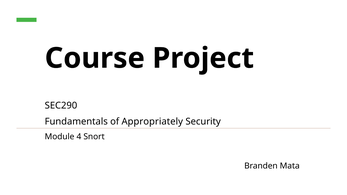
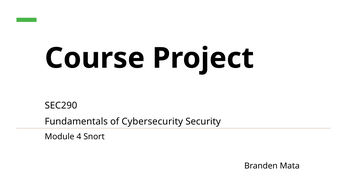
Appropriately: Appropriately -> Cybersecurity
